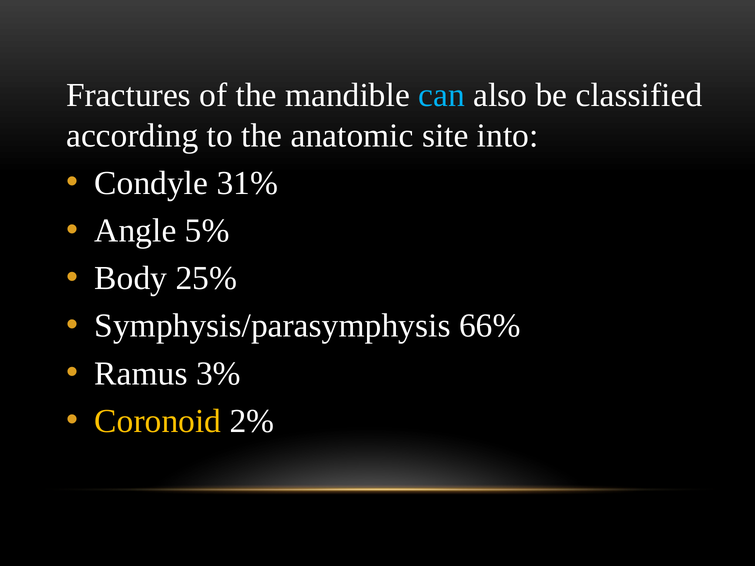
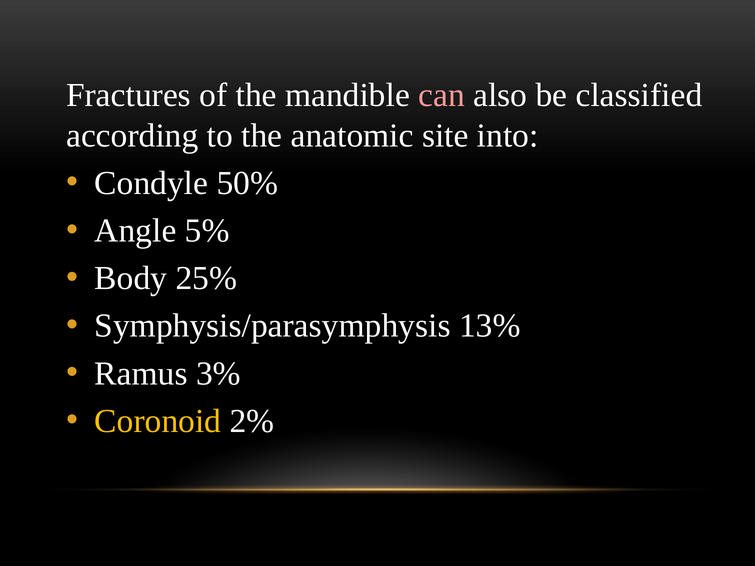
can colour: light blue -> pink
31%: 31% -> 50%
66%: 66% -> 13%
